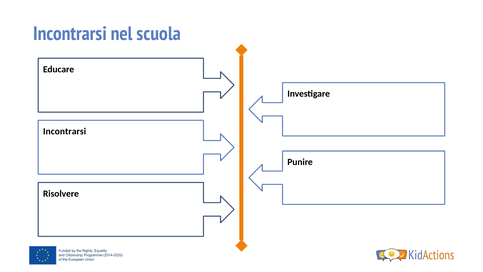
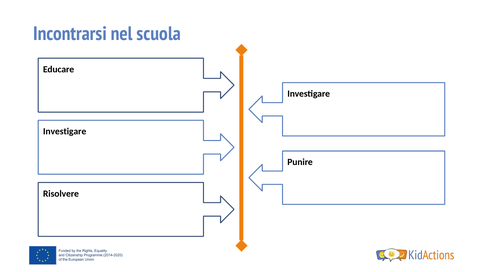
Incontrarsi at (65, 131): Incontrarsi -> Investigare
